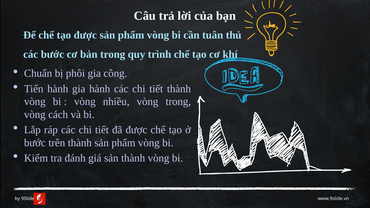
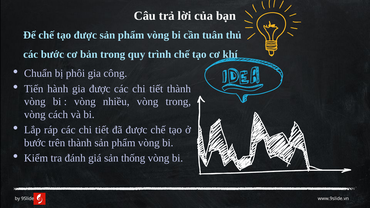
gia hành: hành -> được
sản thành: thành -> thống
